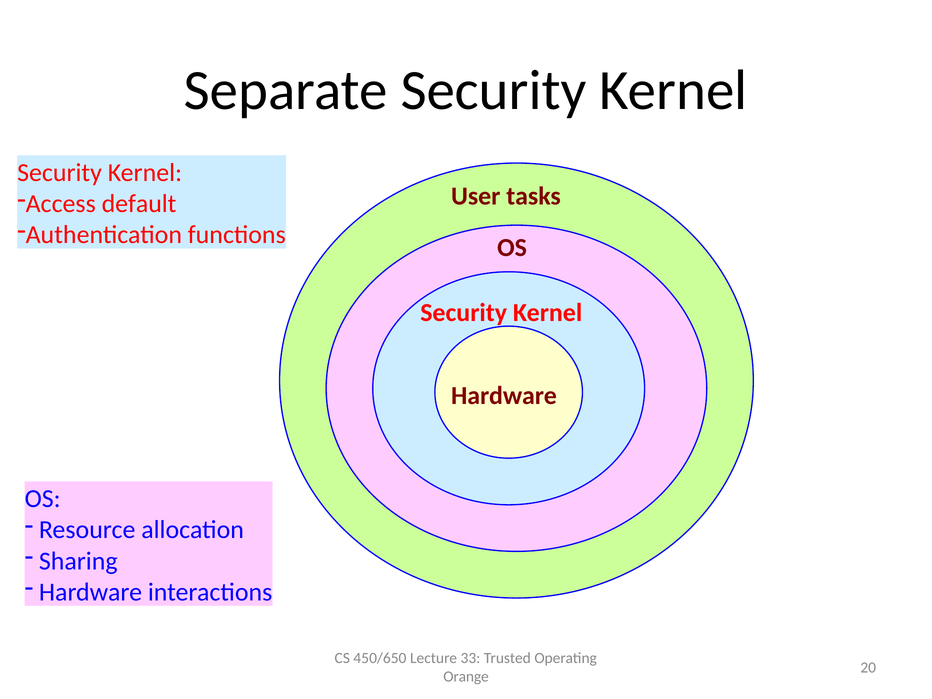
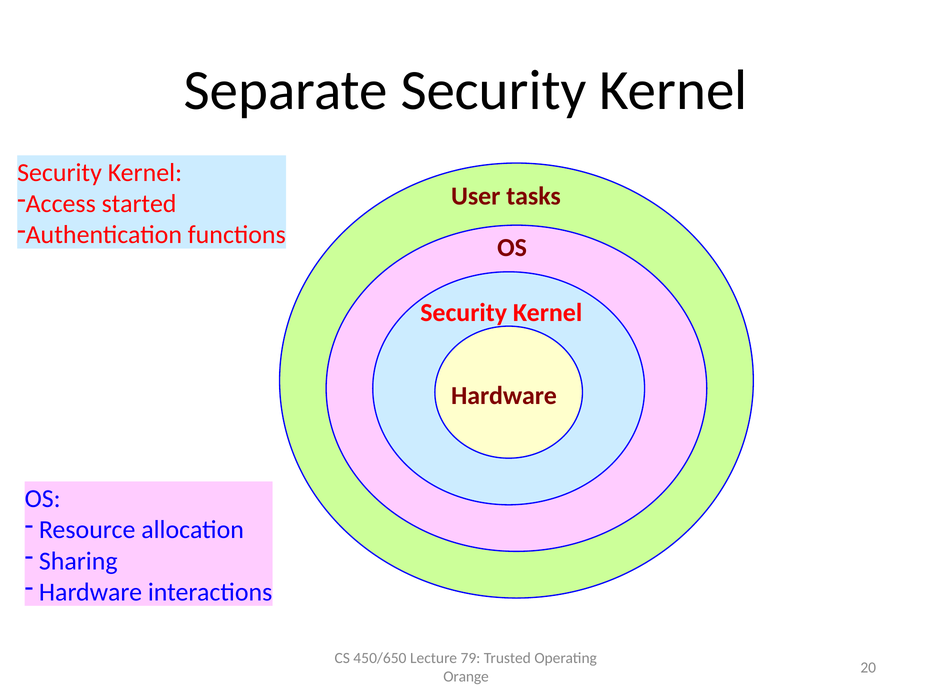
default: default -> started
33: 33 -> 79
